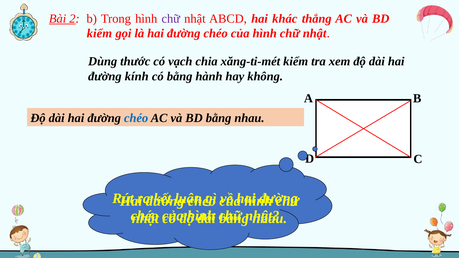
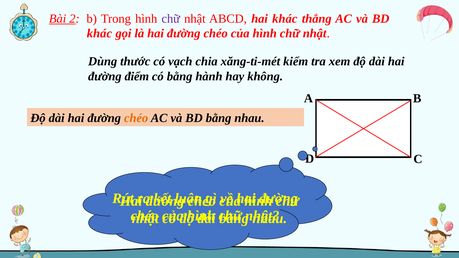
kiểm at (99, 34): kiểm -> khác
kính: kính -> điểm
chéo at (136, 118) colour: blue -> orange
